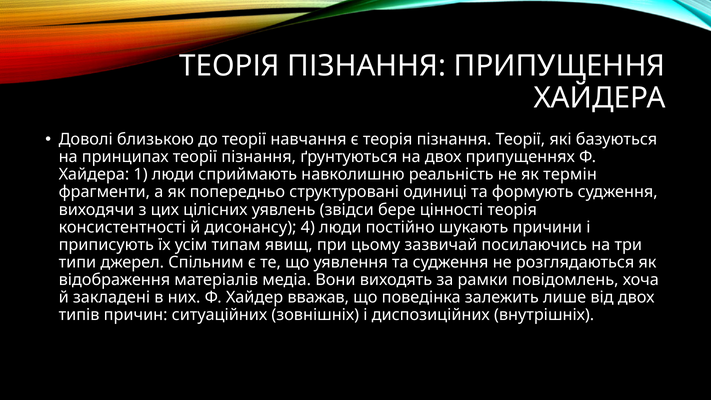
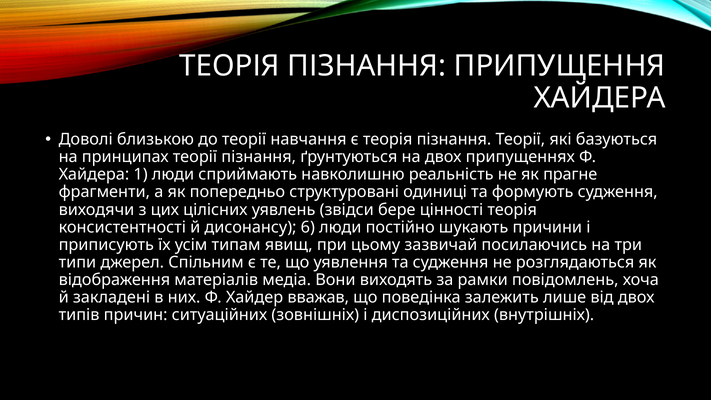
термін: термін -> прагне
4: 4 -> 6
